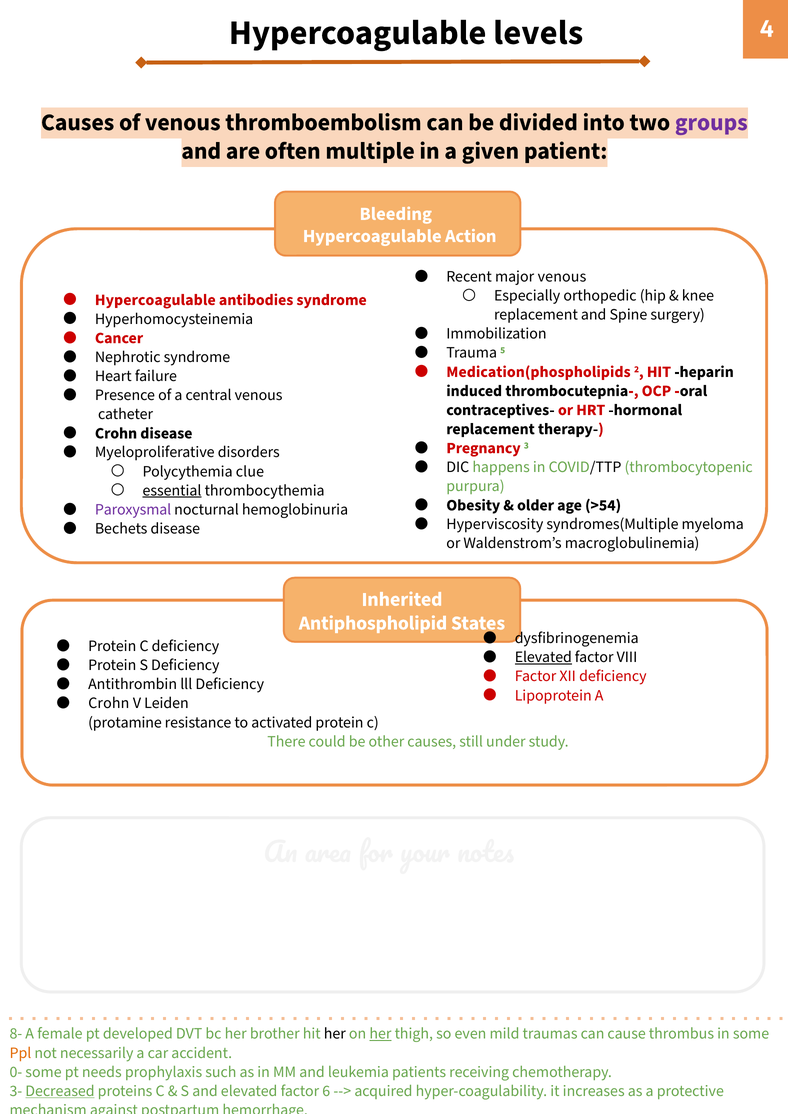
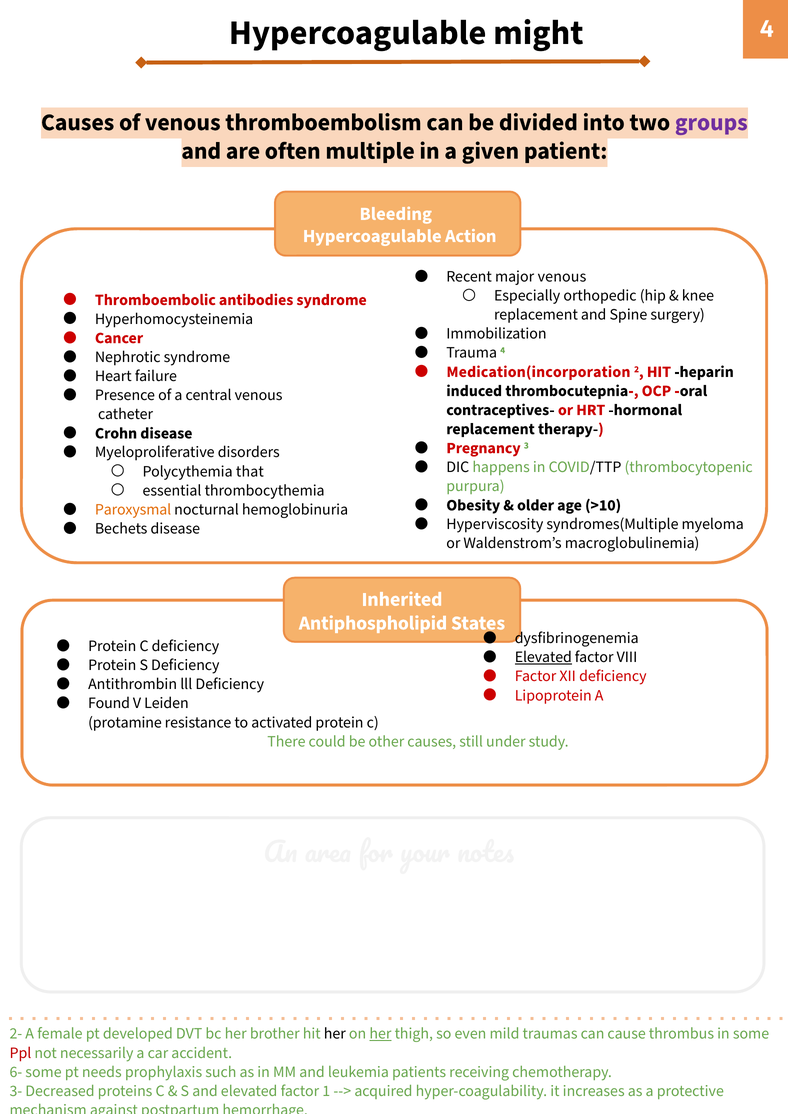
levels: levels -> might
Hypercoagulable at (155, 300): Hypercoagulable -> Thromboembolic
Trauma 5: 5 -> 4
Medication(phospholipids: Medication(phospholipids -> Medication(incorporation
clue: clue -> that
essential underline: present -> none
>54: >54 -> >10
Paroxysmal colour: purple -> orange
Crohn at (109, 704): Crohn -> Found
8-: 8- -> 2-
Ppl colour: orange -> red
0-: 0- -> 6-
Decreased underline: present -> none
6: 6 -> 1
